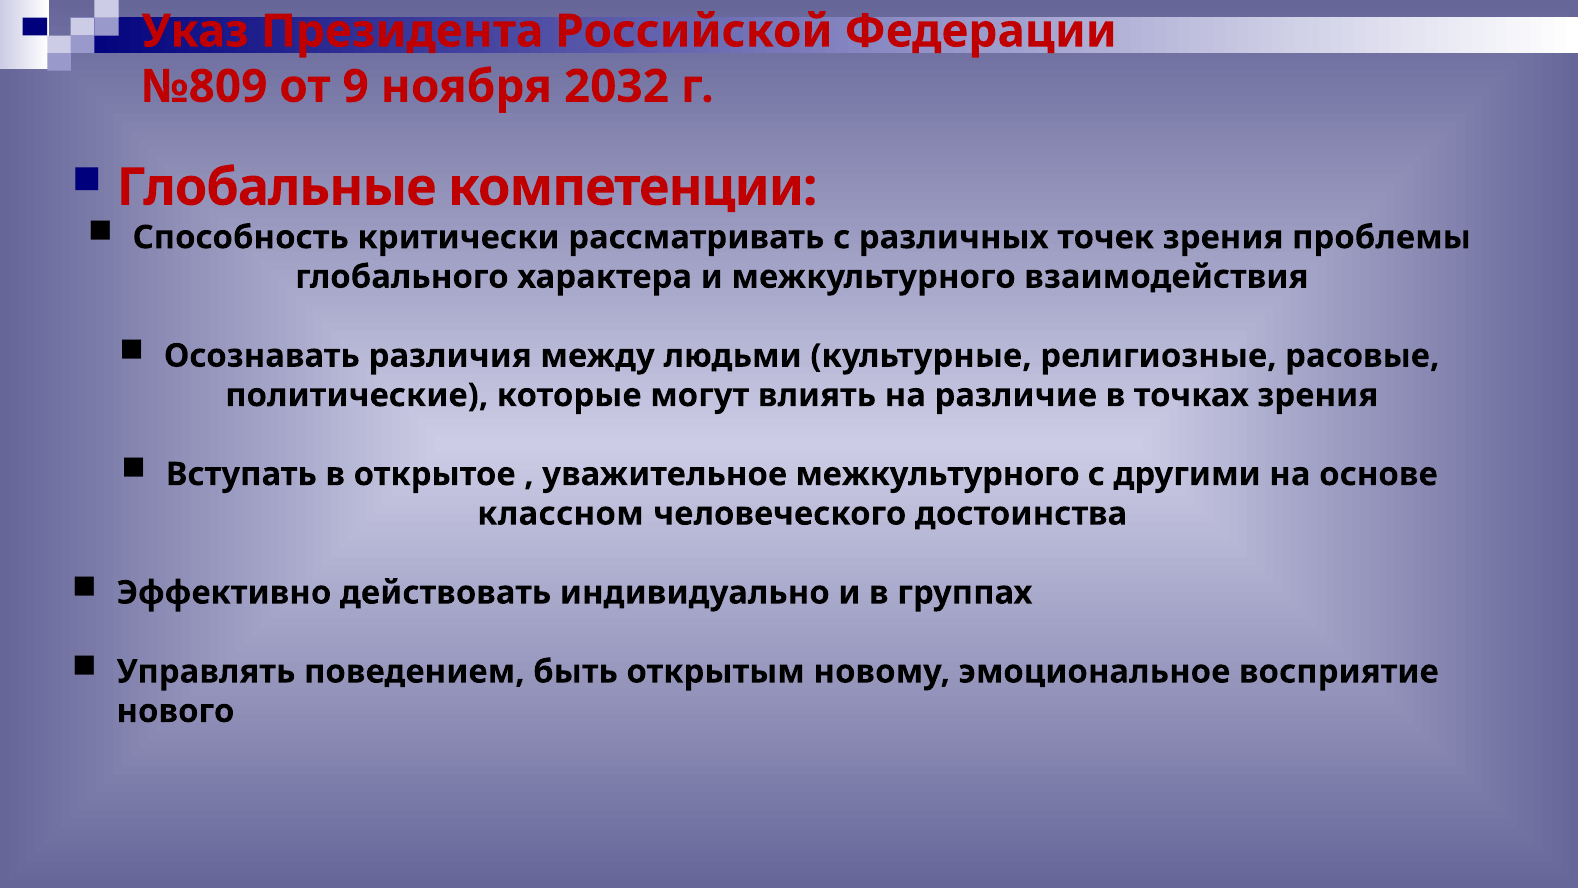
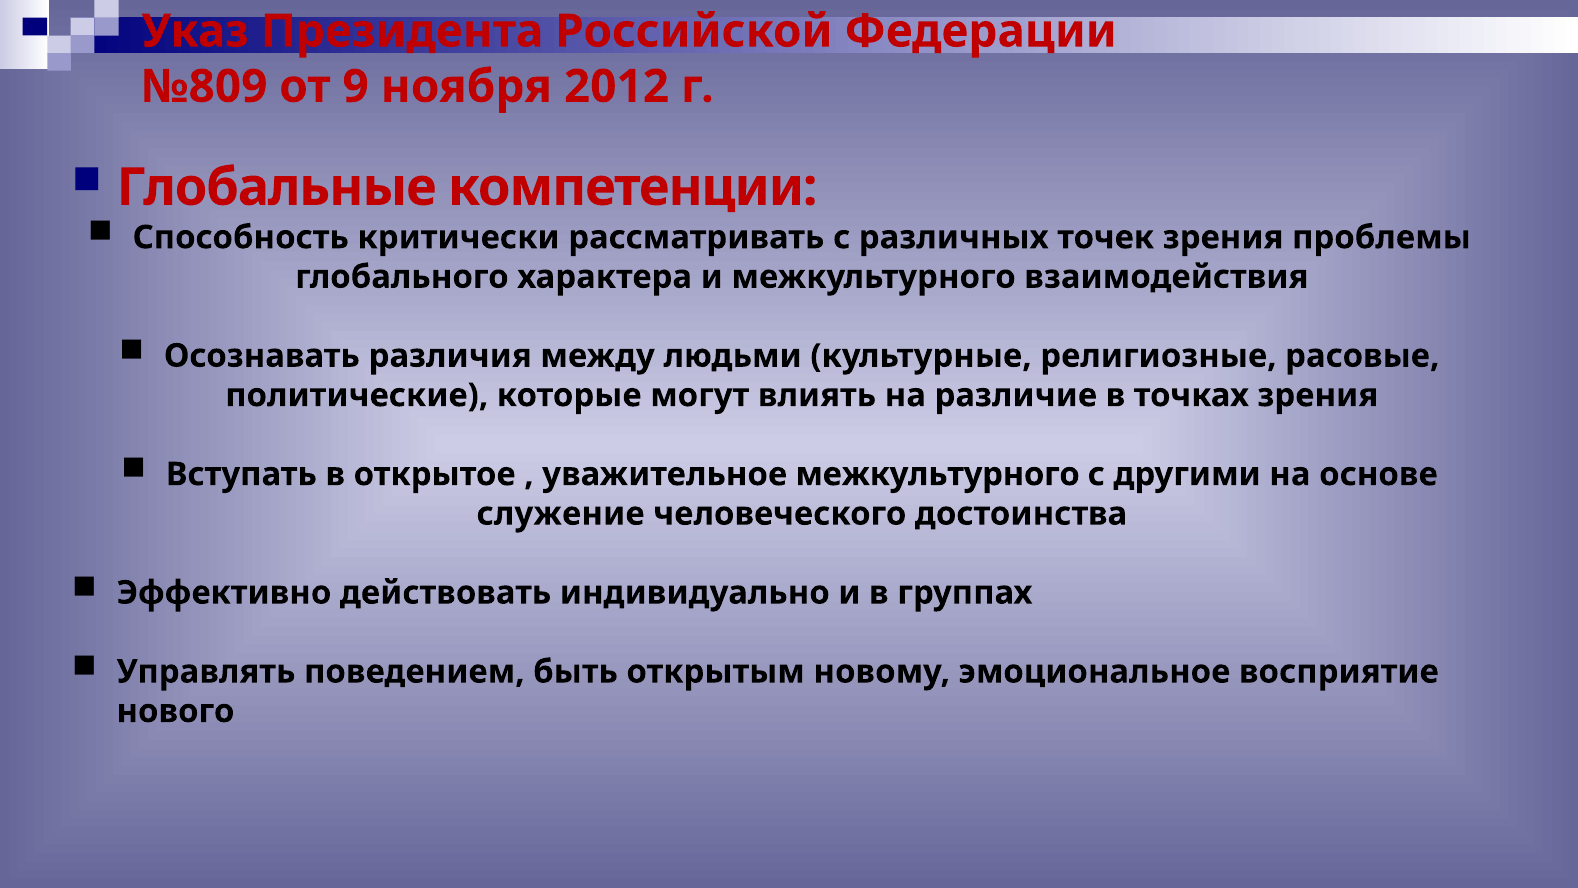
2032: 2032 -> 2012
классном: классном -> служение
